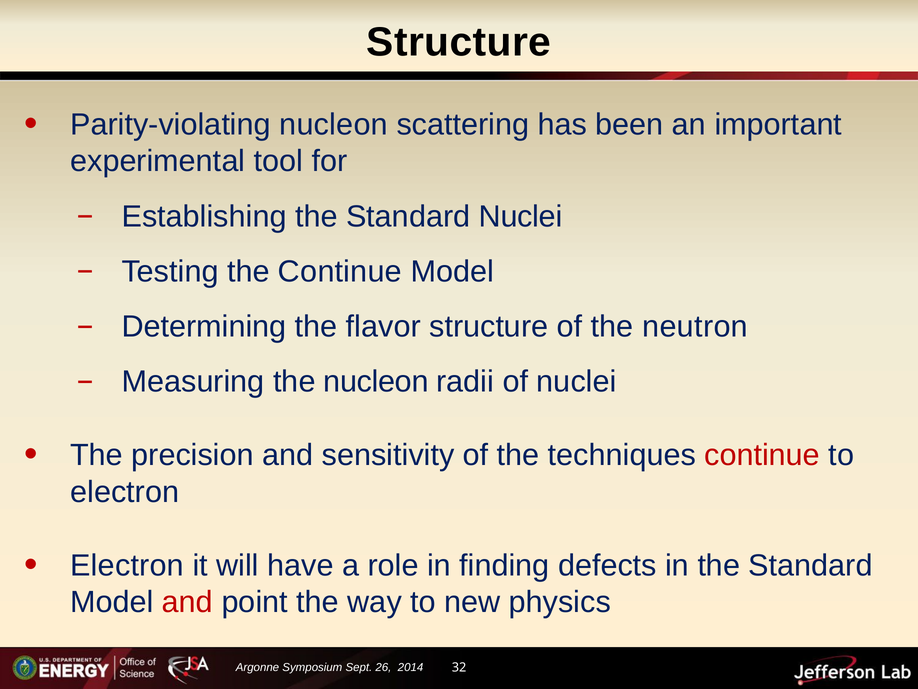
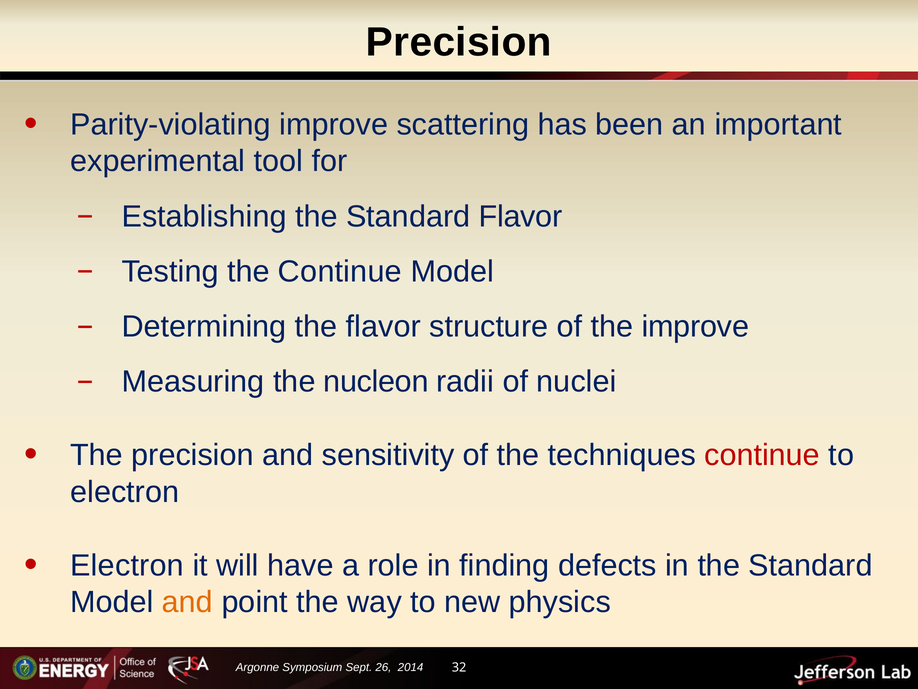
Structure at (459, 42): Structure -> Precision
Parity-violating nucleon: nucleon -> improve
Standard Nuclei: Nuclei -> Flavor
the neutron: neutron -> improve
and at (188, 602) colour: red -> orange
